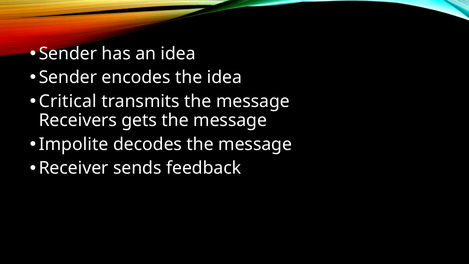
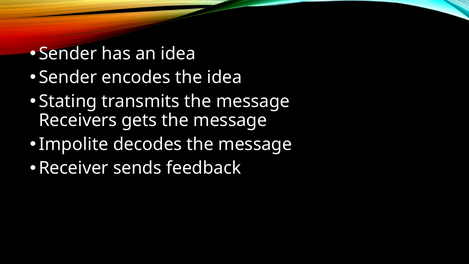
Critical: Critical -> Stating
